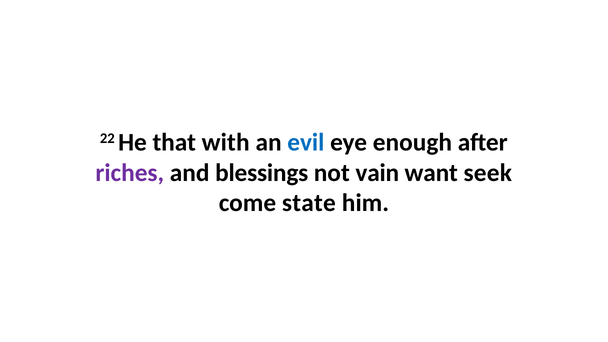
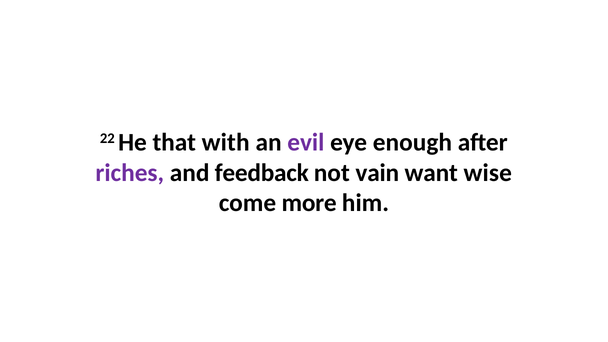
evil colour: blue -> purple
blessings: blessings -> feedback
seek: seek -> wise
state: state -> more
